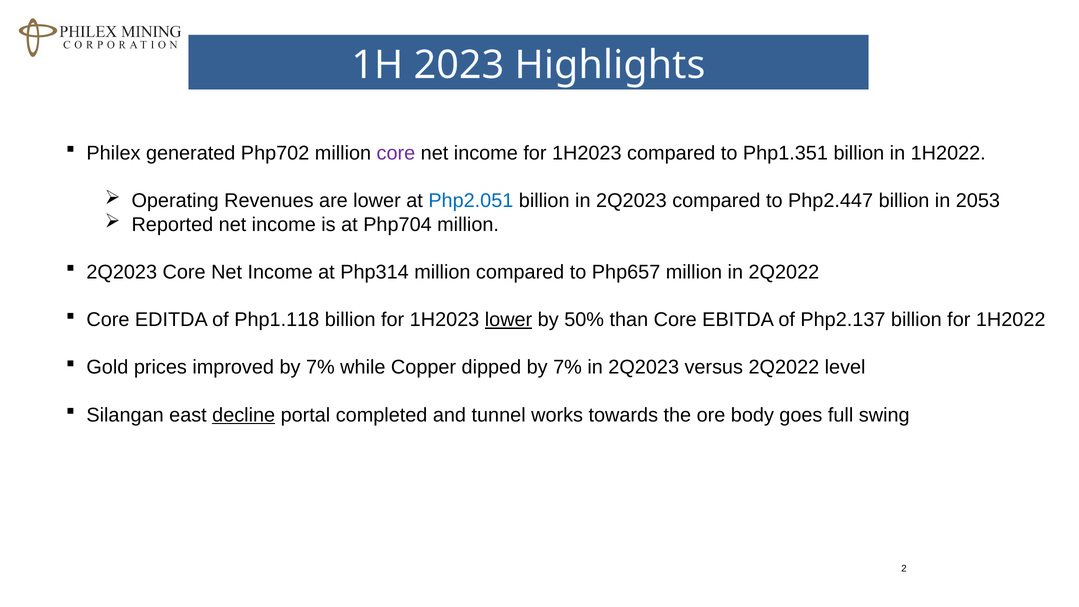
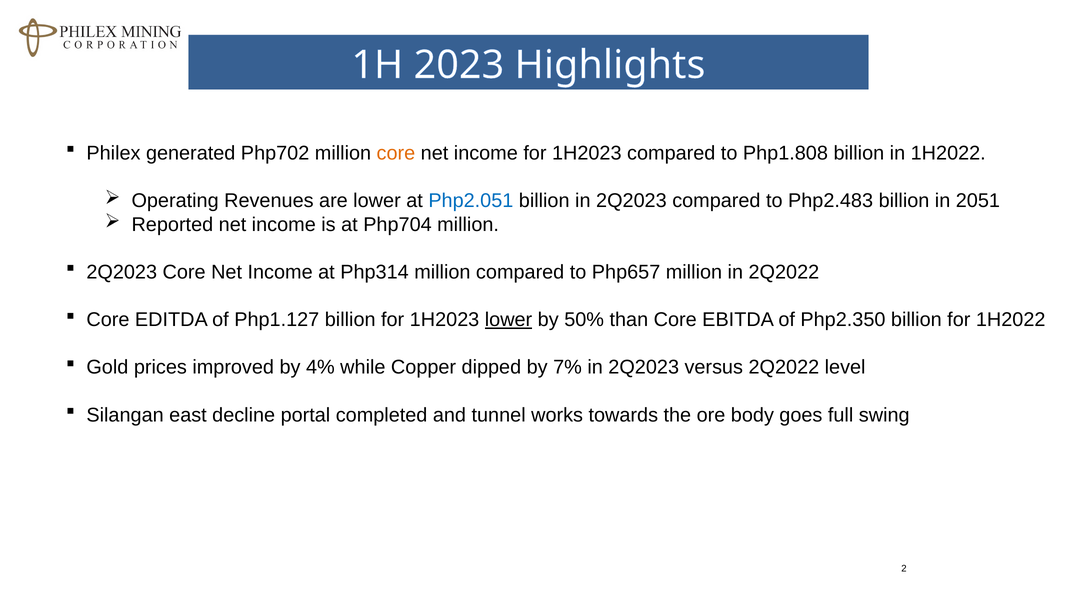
core at (396, 153) colour: purple -> orange
Php1.351: Php1.351 -> Php1.808
Php2.447: Php2.447 -> Php2.483
2053: 2053 -> 2051
Php1.118: Php1.118 -> Php1.127
Php2.137: Php2.137 -> Php2.350
improved by 7%: 7% -> 4%
decline underline: present -> none
